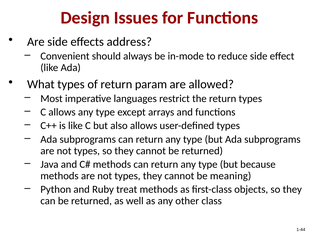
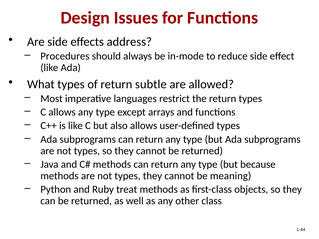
Convenient: Convenient -> Procedures
param: param -> subtle
